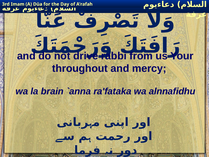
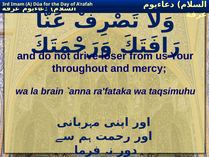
rabbi: rabbi -> loser
alnnafidhu: alnnafidhu -> taqsimuhu
